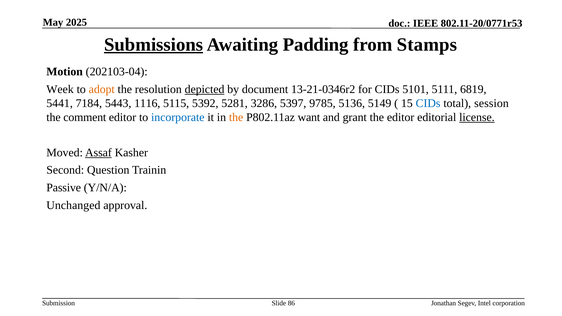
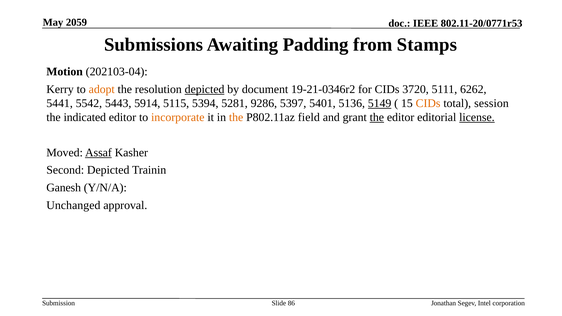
2025: 2025 -> 2059
Submissions underline: present -> none
Week: Week -> Kerry
13-21-0346r2: 13-21-0346r2 -> 19-21-0346r2
5101: 5101 -> 3720
6819: 6819 -> 6262
7184: 7184 -> 5542
1116: 1116 -> 5914
5392: 5392 -> 5394
3286: 3286 -> 9286
9785: 9785 -> 5401
5149 underline: none -> present
CIDs at (428, 103) colour: blue -> orange
comment: comment -> indicated
incorporate colour: blue -> orange
want: want -> field
the at (377, 117) underline: none -> present
Second Question: Question -> Depicted
Passive: Passive -> Ganesh
